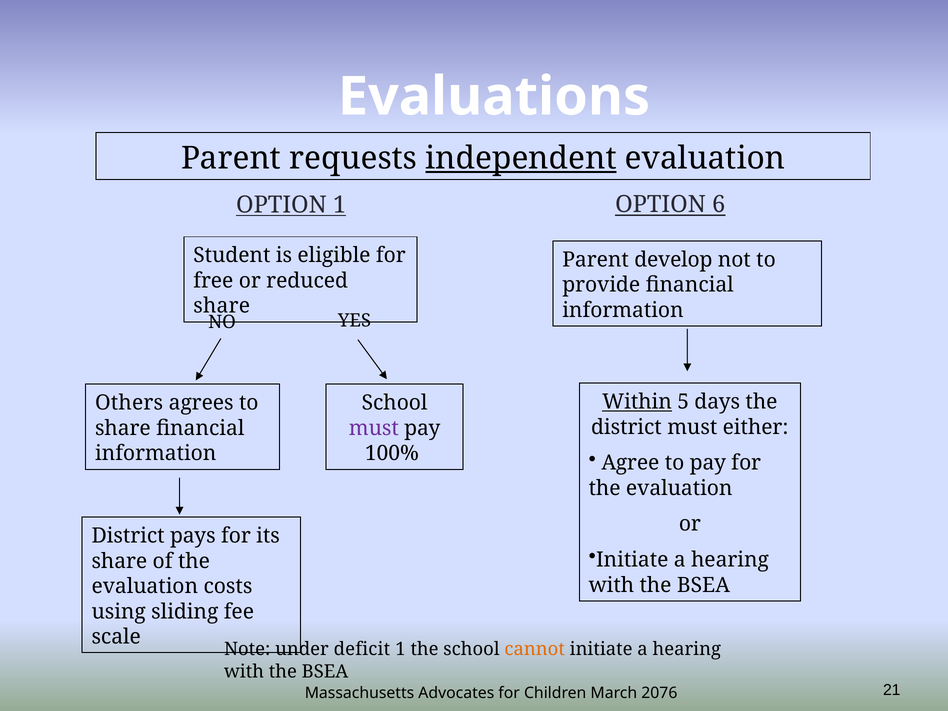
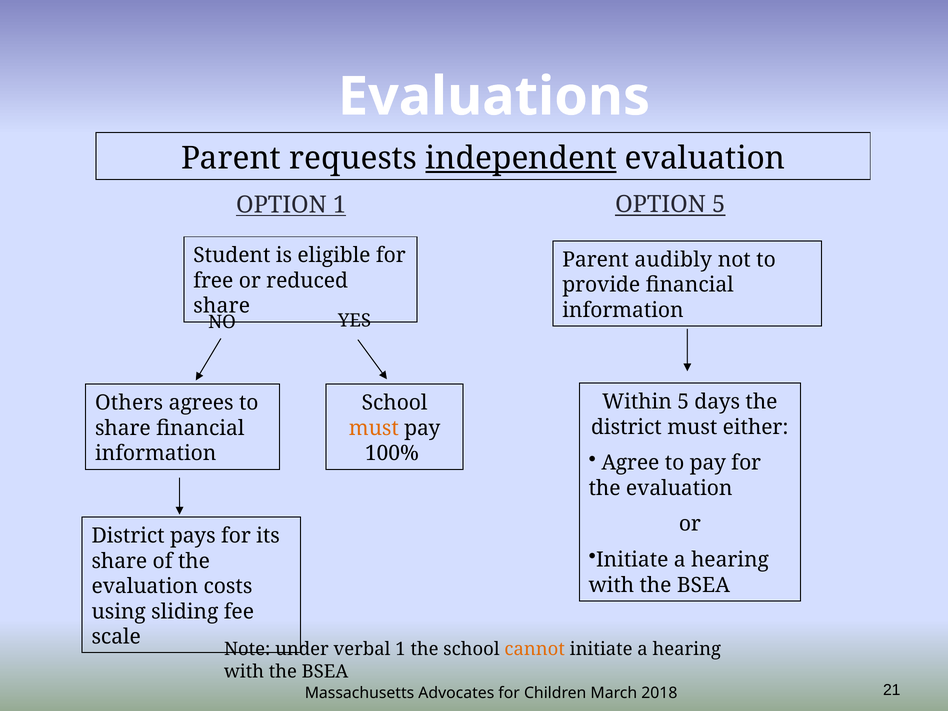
OPTION 6: 6 -> 5
develop: develop -> audibly
Within underline: present -> none
must at (374, 428) colour: purple -> orange
deficit: deficit -> verbal
2076: 2076 -> 2018
